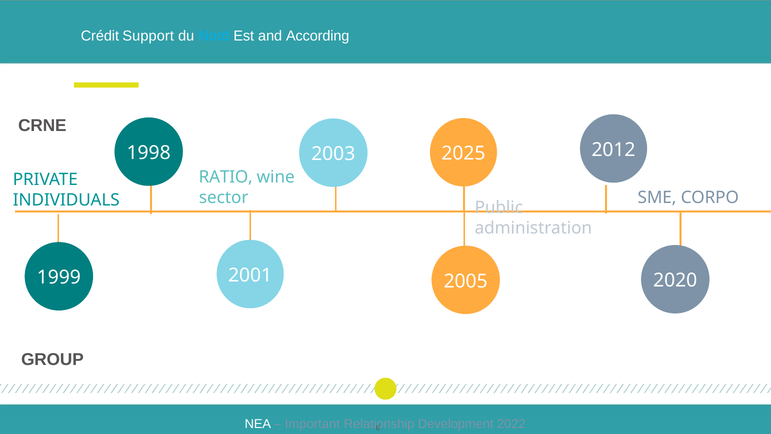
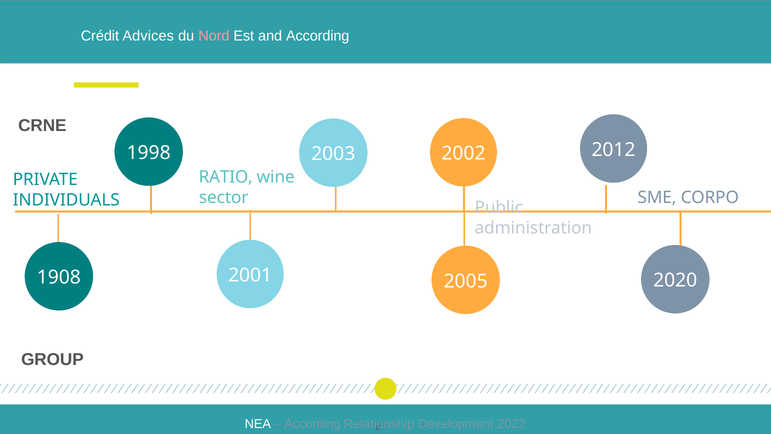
Support: Support -> Advices
Nord colour: light blue -> pink
2025: 2025 -> 2002
1999: 1999 -> 1908
Important at (312, 424): Important -> According
